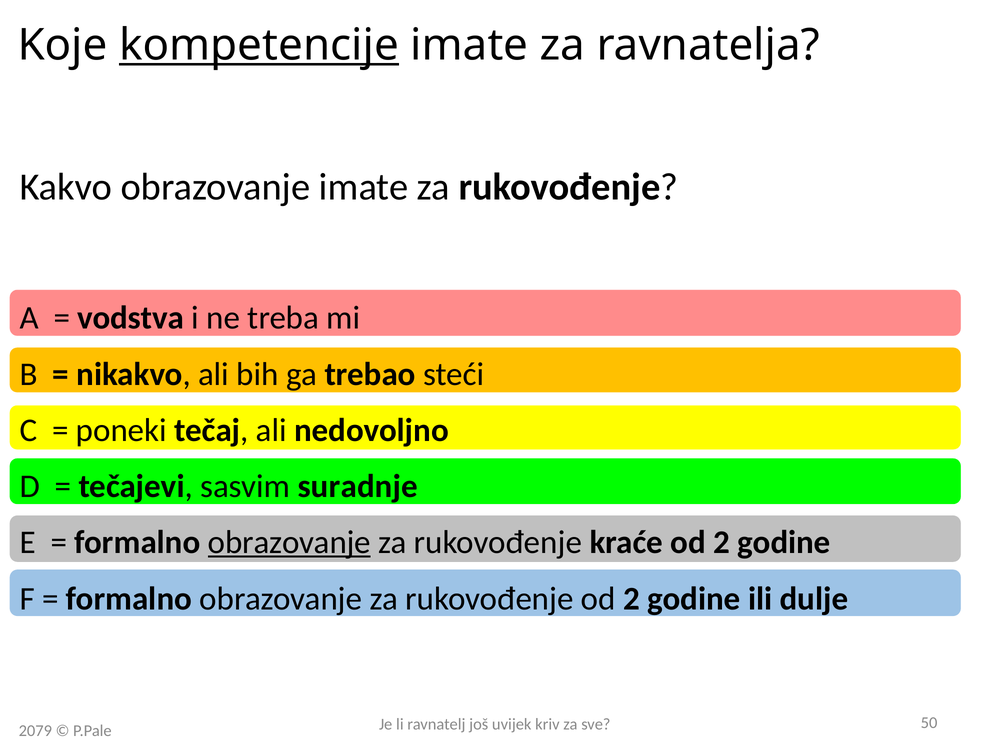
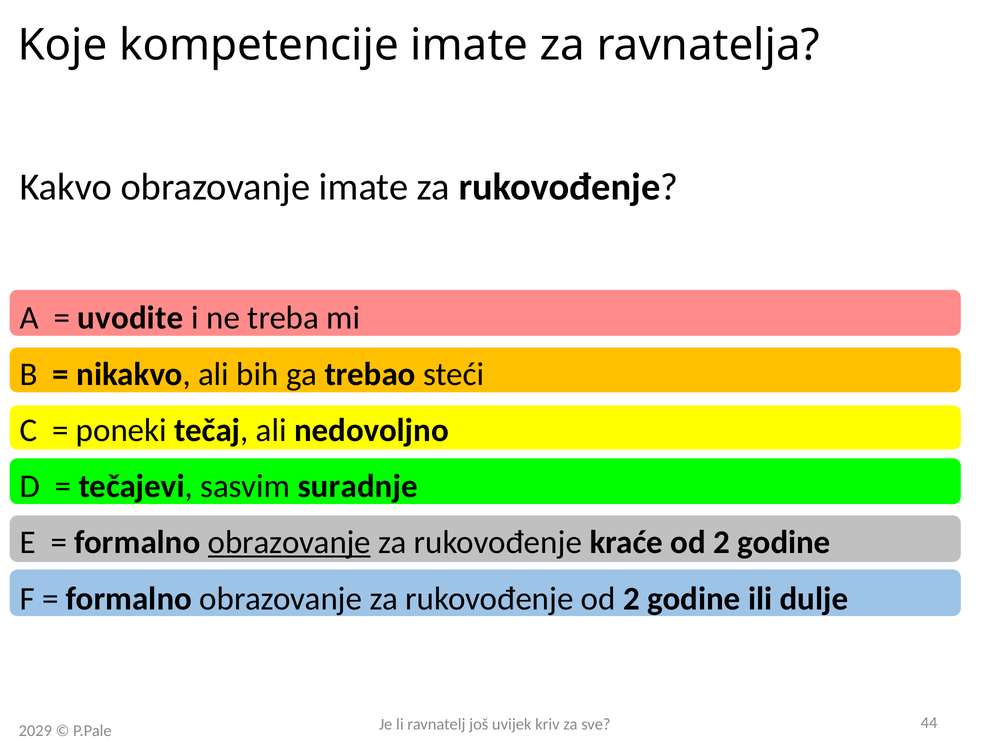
kompetencije underline: present -> none
vodstva: vodstva -> uvodite
2079: 2079 -> 2029
50: 50 -> 44
